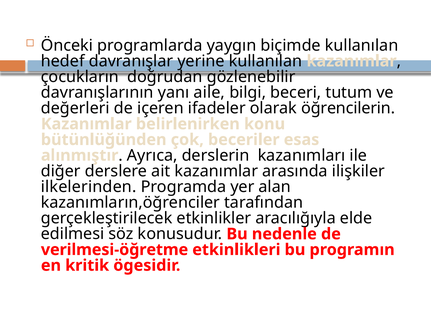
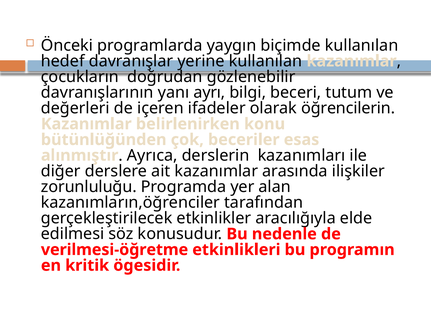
aile: aile -> ayrı
ilkelerinden: ilkelerinden -> zorunluluğu
